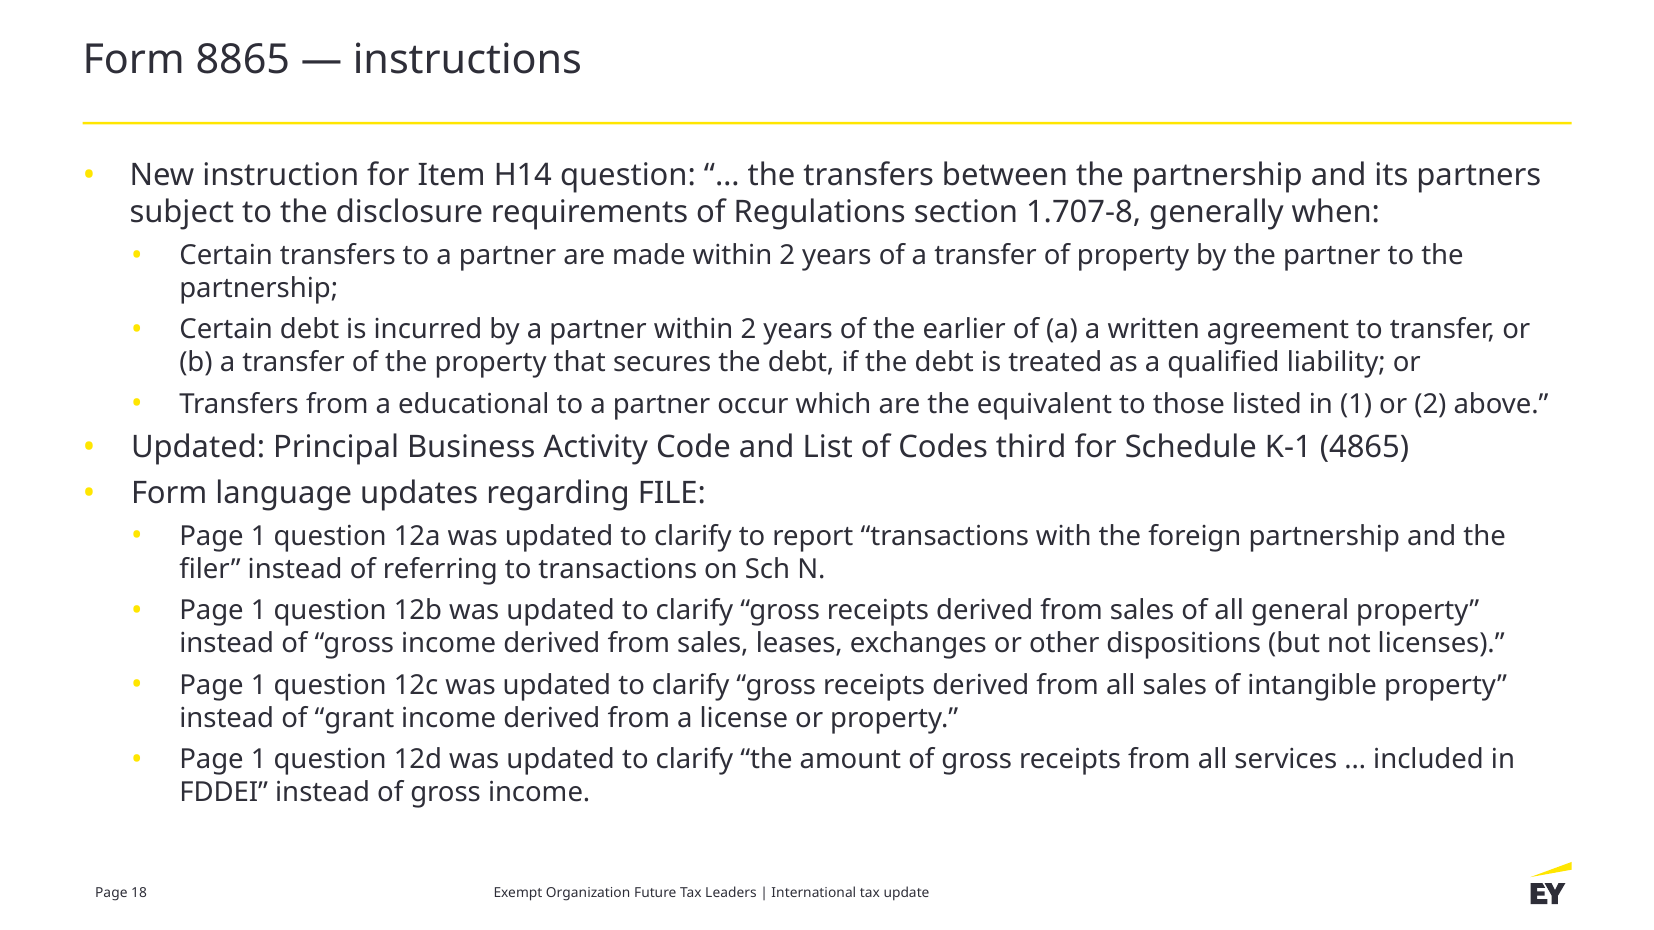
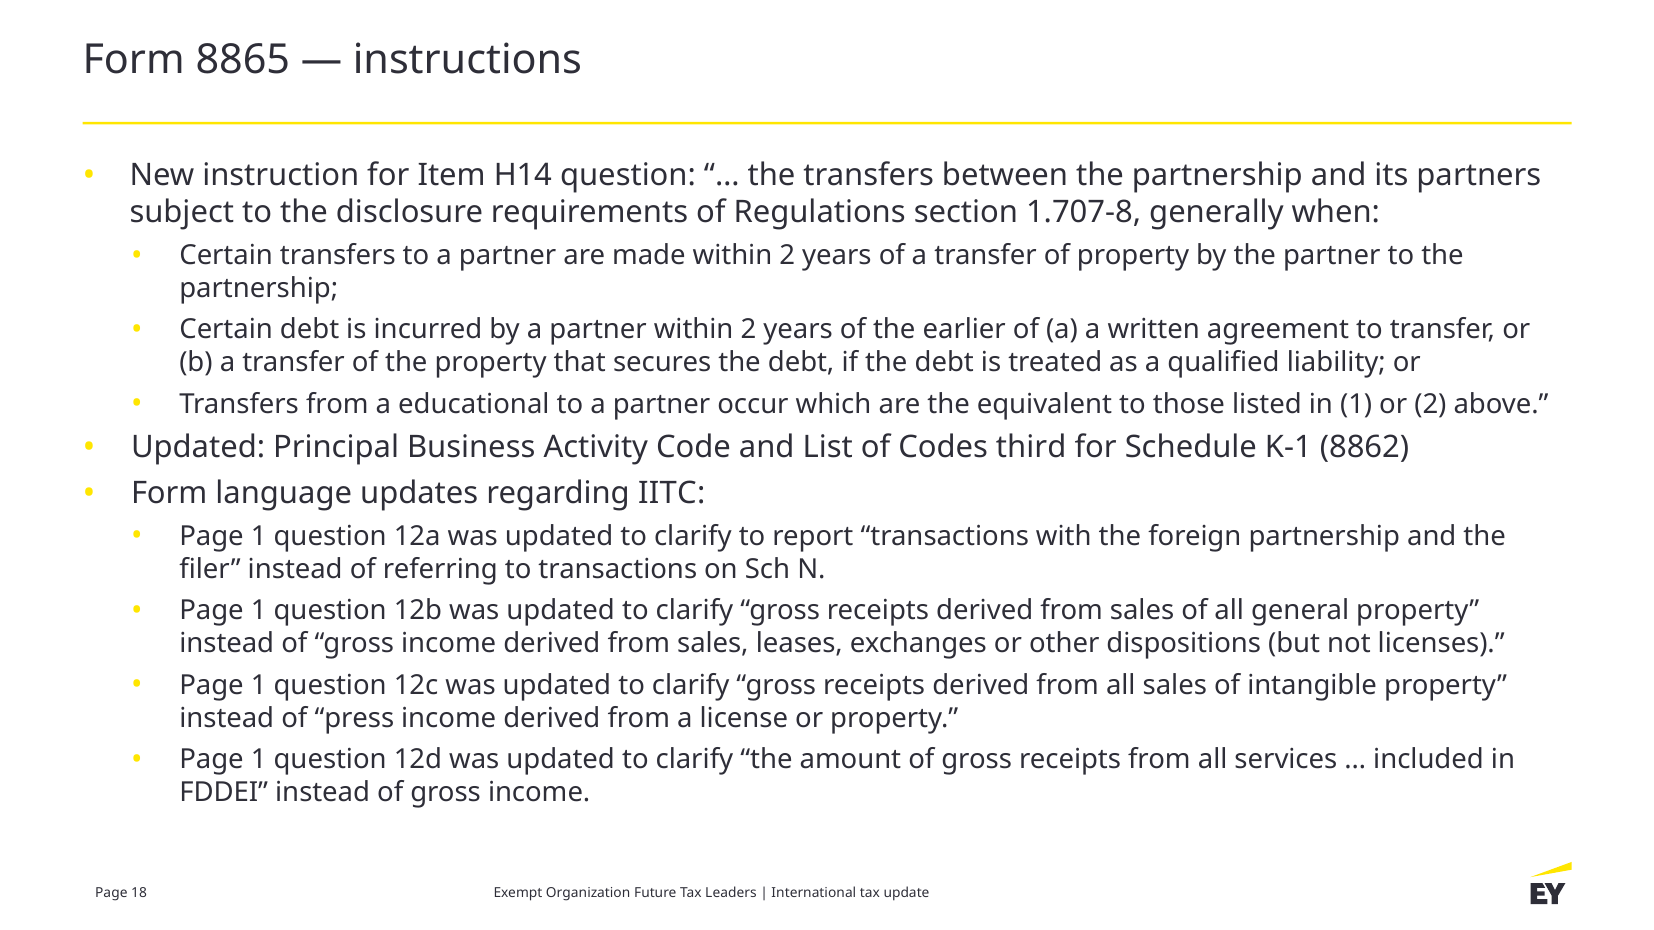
4865: 4865 -> 8862
FILE: FILE -> IITC
grant: grant -> press
